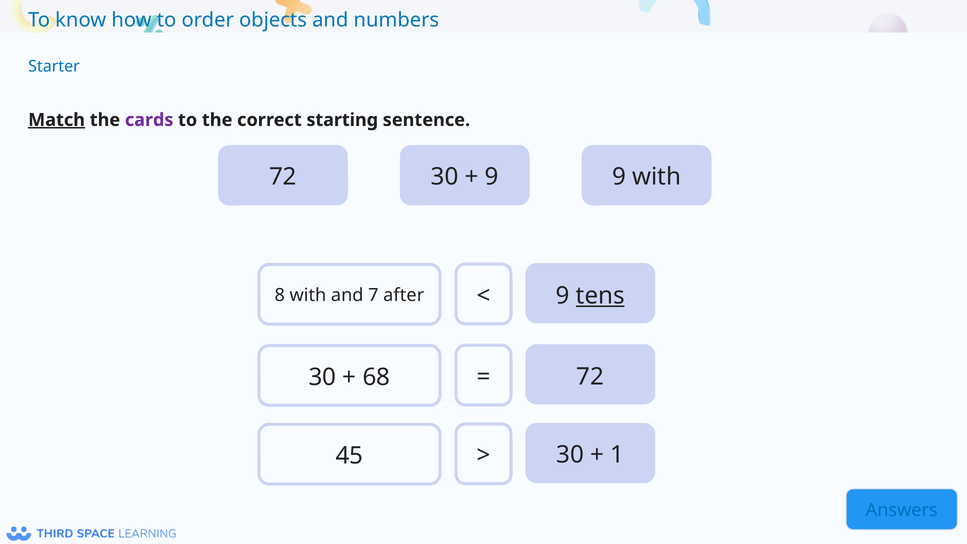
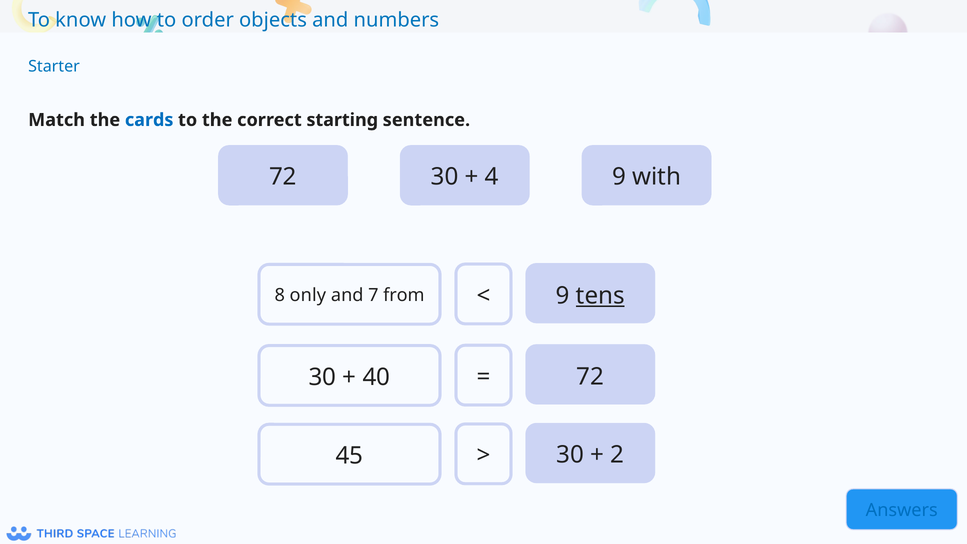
Match underline: present -> none
cards colour: purple -> blue
9 at (492, 177): 9 -> 4
8 with: with -> only
after: after -> from
68: 68 -> 40
1: 1 -> 2
